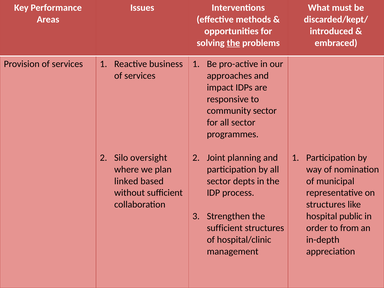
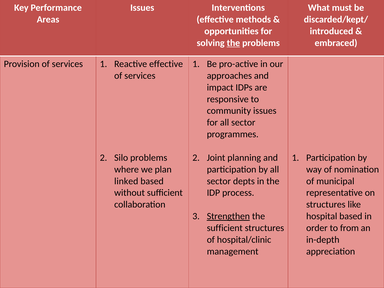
Reactive business: business -> effective
community sector: sector -> issues
Silo oversight: oversight -> problems
Strengthen underline: none -> present
hospital public: public -> based
